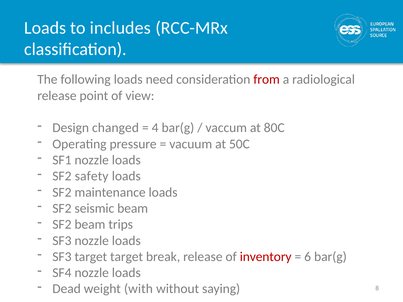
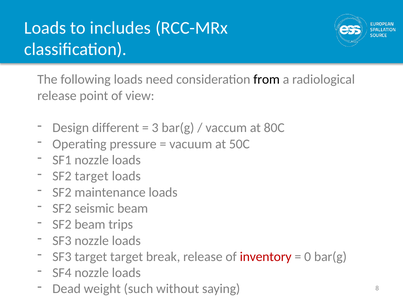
from colour: red -> black
changed: changed -> different
4: 4 -> 3
SF2 safety: safety -> target
6: 6 -> 0
with: with -> such
